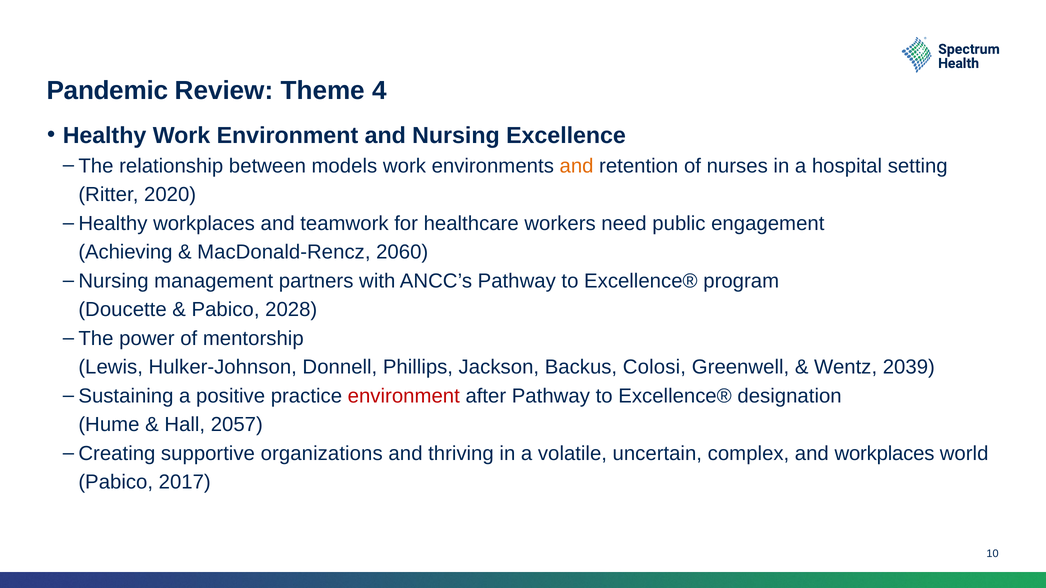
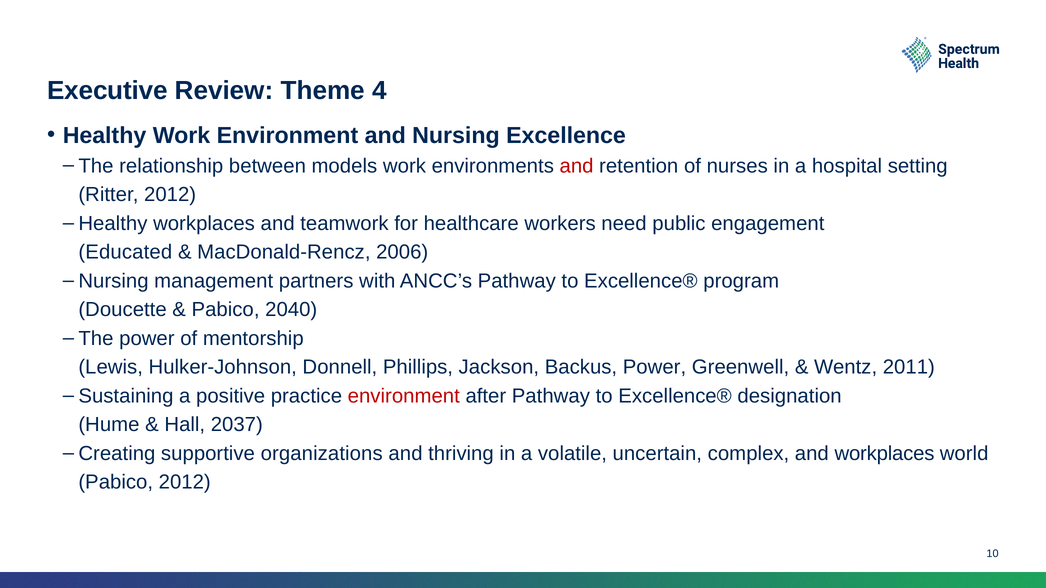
Pandemic: Pandemic -> Executive
and at (577, 166) colour: orange -> red
Ritter 2020: 2020 -> 2012
Achieving: Achieving -> Educated
2060: 2060 -> 2006
2028: 2028 -> 2040
Backus Colosi: Colosi -> Power
2039: 2039 -> 2011
2057: 2057 -> 2037
Pabico 2017: 2017 -> 2012
